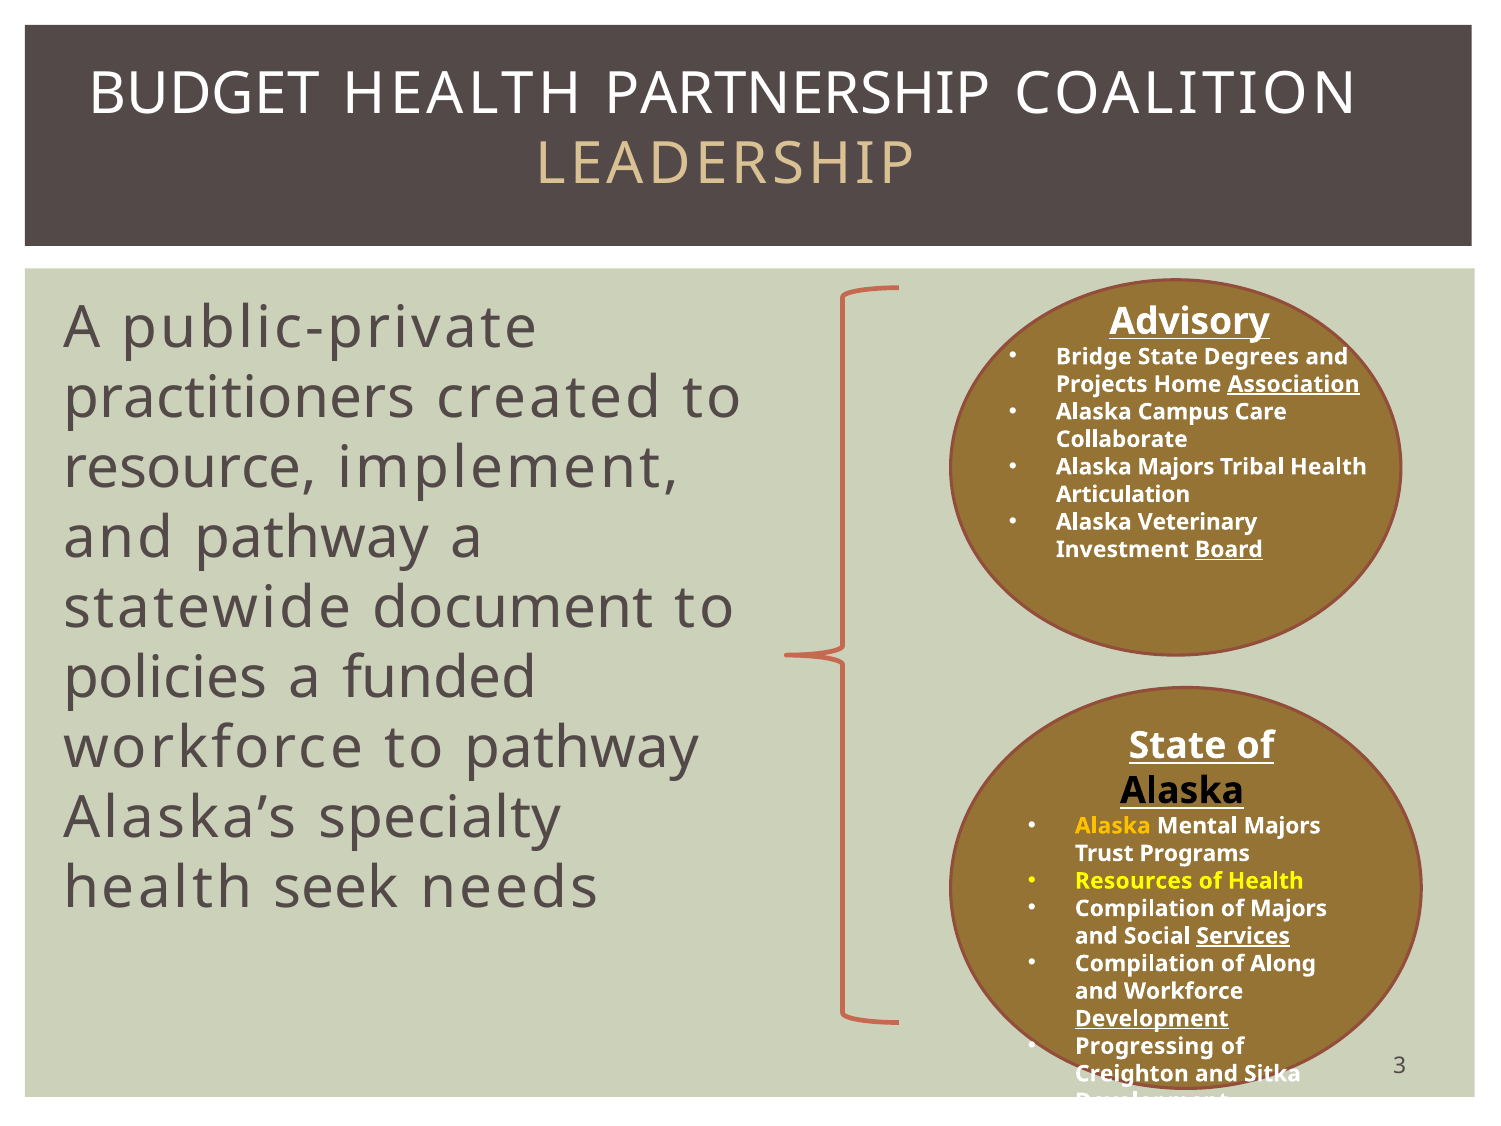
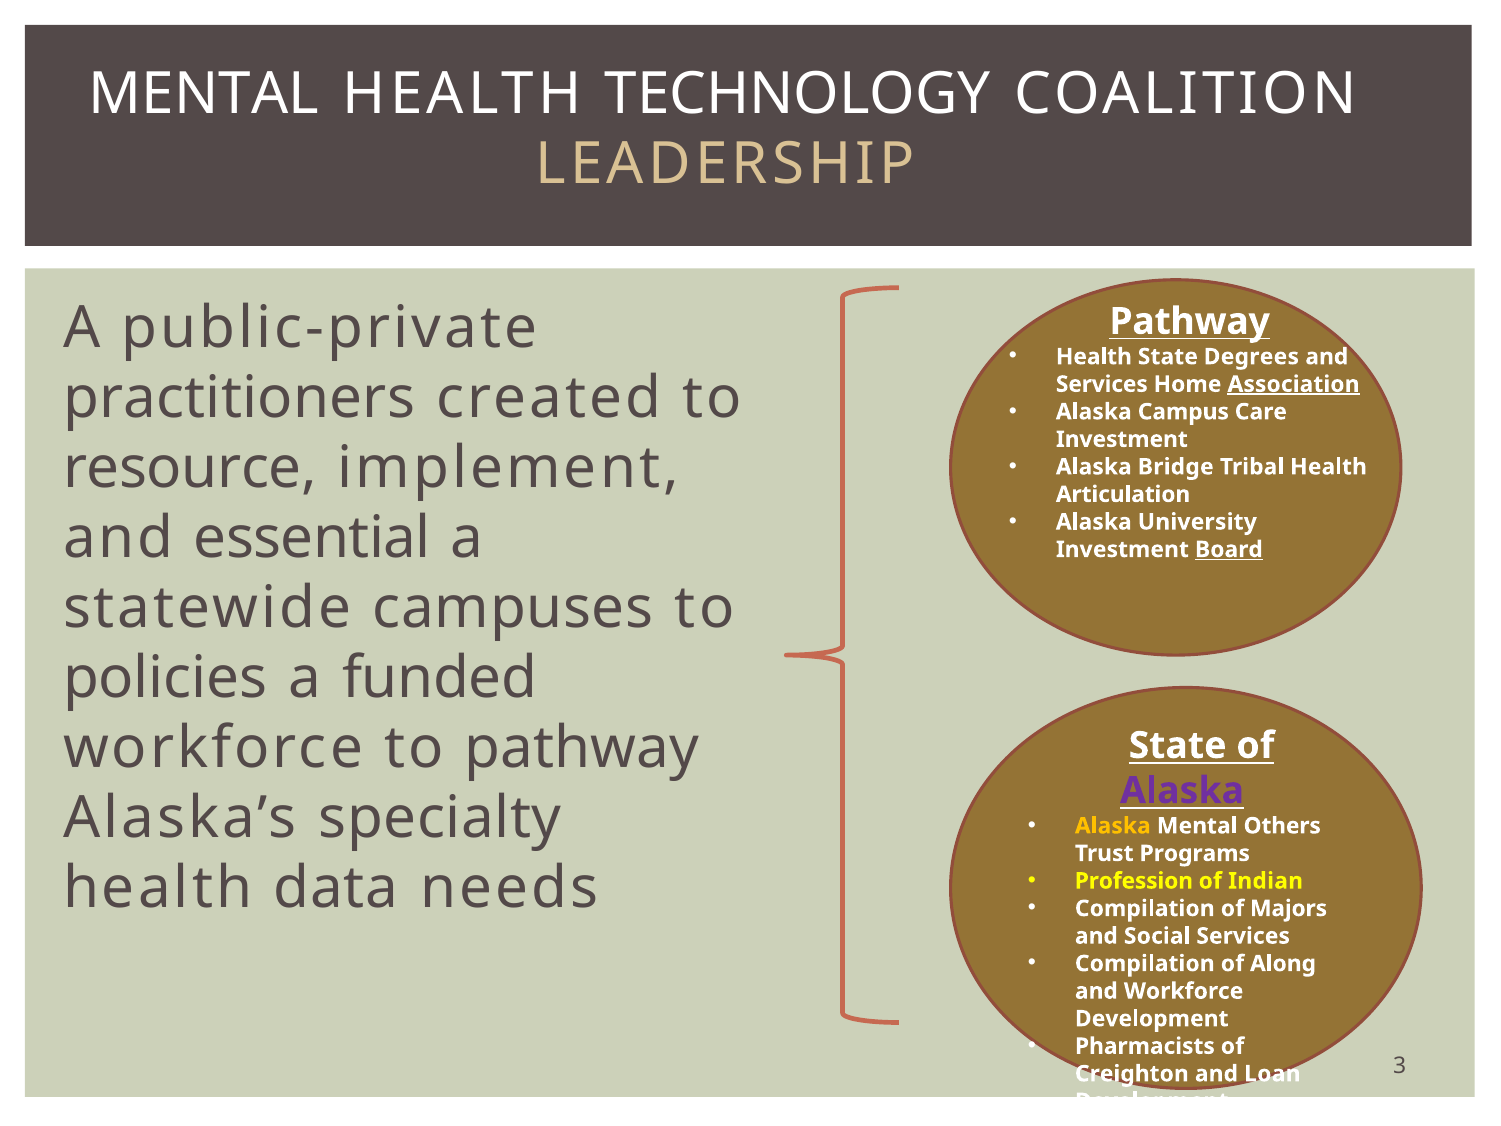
BUDGET at (204, 94): BUDGET -> MENTAL
PARTNERSHIP: PARTNERSHIP -> TECHNOLOGY
Advisory at (1190, 321): Advisory -> Pathway
Bridge at (1094, 357): Bridge -> Health
Projects at (1102, 384): Projects -> Services
Collaborate at (1122, 439): Collaborate -> Investment
Alaska Majors: Majors -> Bridge
Veterinary: Veterinary -> University
and pathway: pathway -> essential
document: document -> campuses
Alaska at (1182, 790) colour: black -> purple
Mental Majors: Majors -> Others
Resources: Resources -> Profession
of Health: Health -> Indian
seek: seek -> data
Services at (1243, 936) underline: present -> none
Development at (1152, 1018) underline: present -> none
Progressing: Progressing -> Pharmacists
Sitka: Sitka -> Loan
